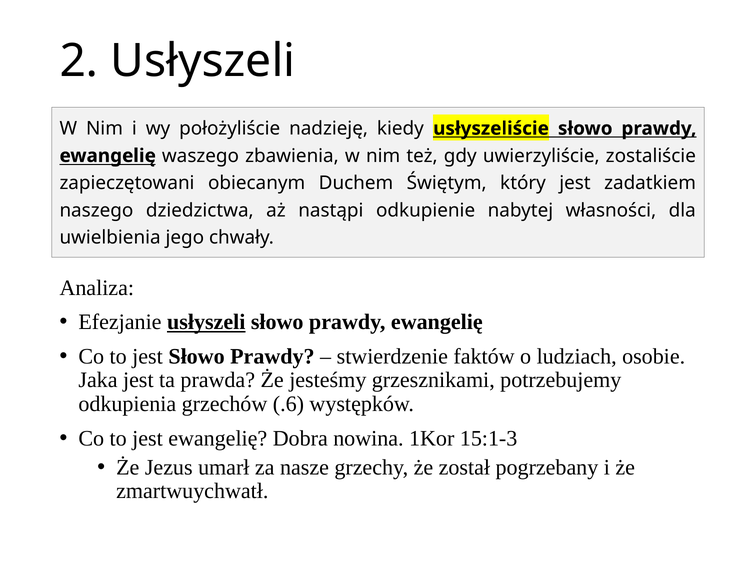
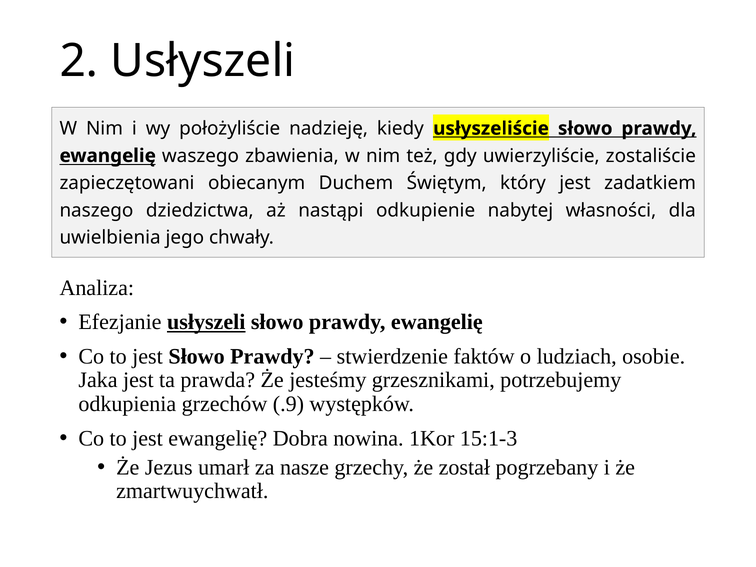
.6: .6 -> .9
